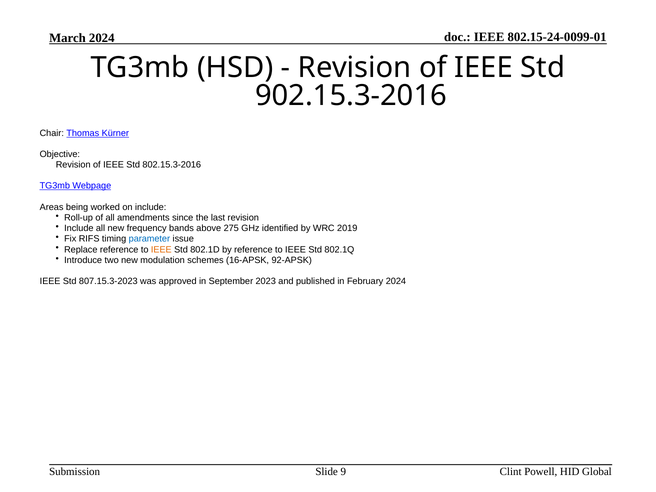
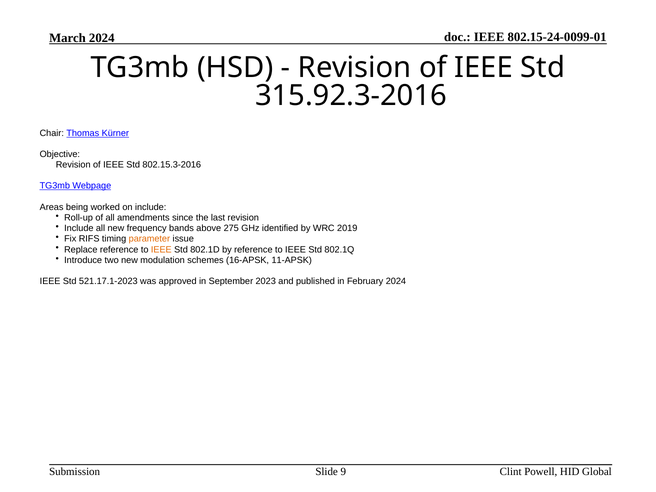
902.15.3-2016: 902.15.3-2016 -> 315.92.3-2016
parameter colour: blue -> orange
92-APSK: 92-APSK -> 11-APSK
807.15.3-2023: 807.15.3-2023 -> 521.17.1-2023
